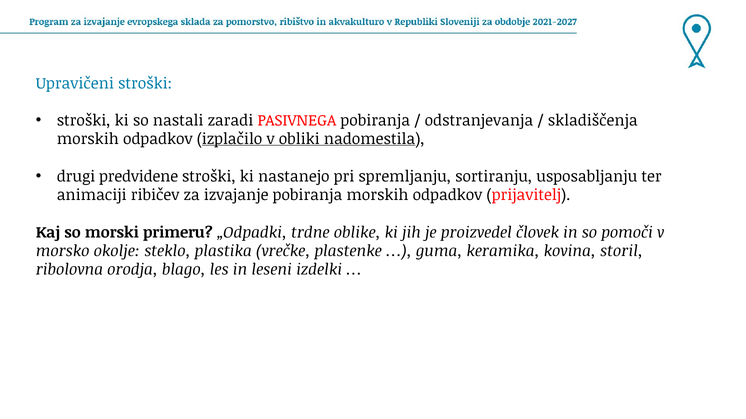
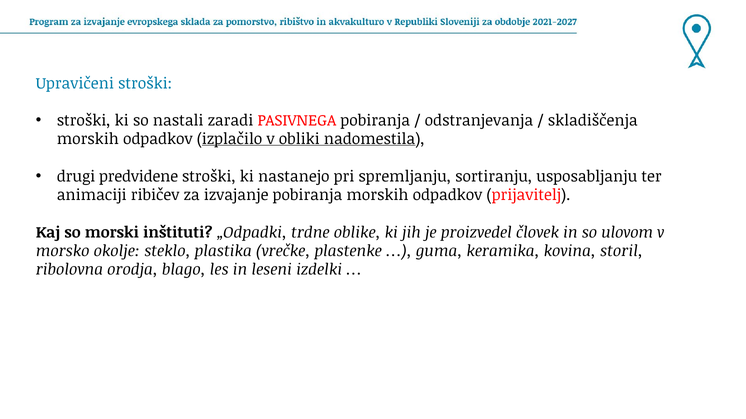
primeru: primeru -> inštituti
pomoči: pomoči -> ulovom
